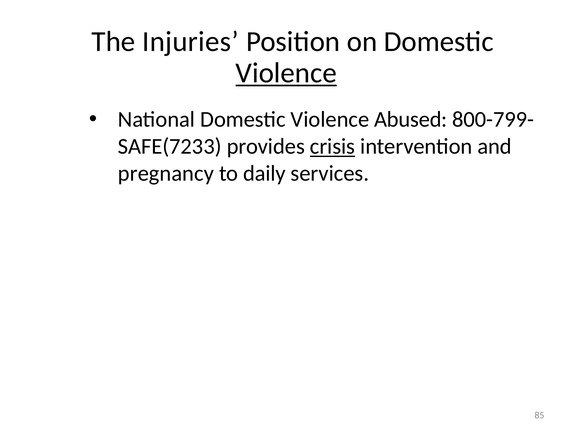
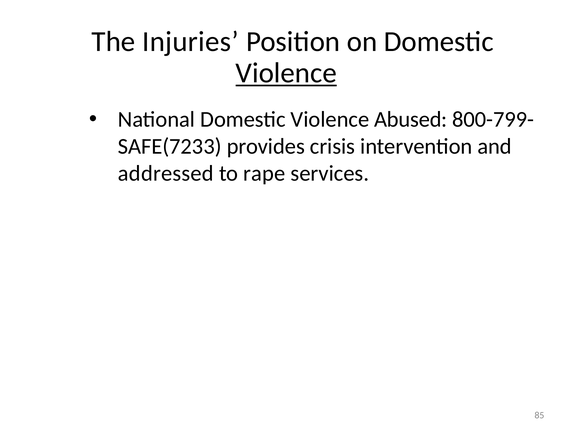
crisis underline: present -> none
pregnancy: pregnancy -> addressed
daily: daily -> rape
